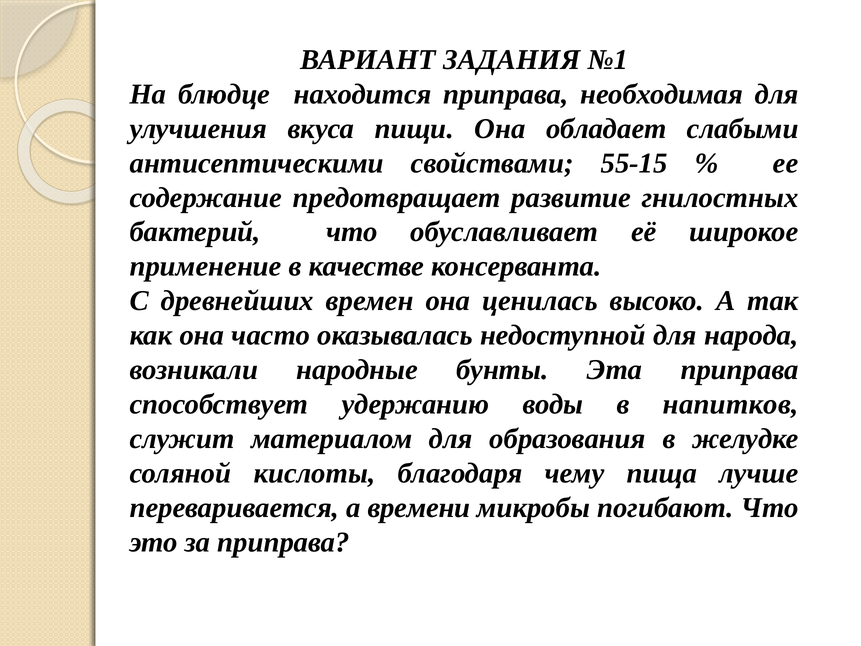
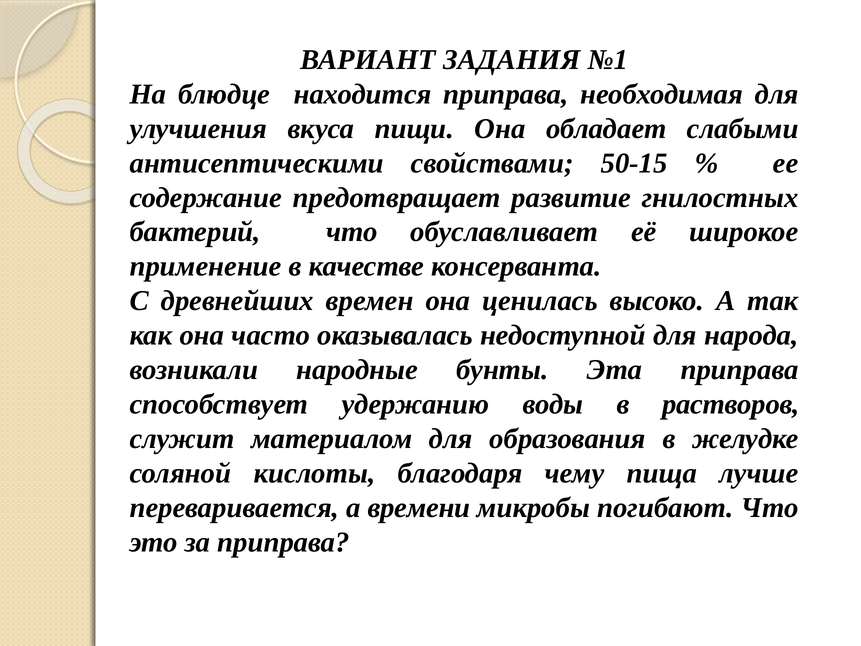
55-15: 55-15 -> 50-15
напитков: напитков -> растворов
